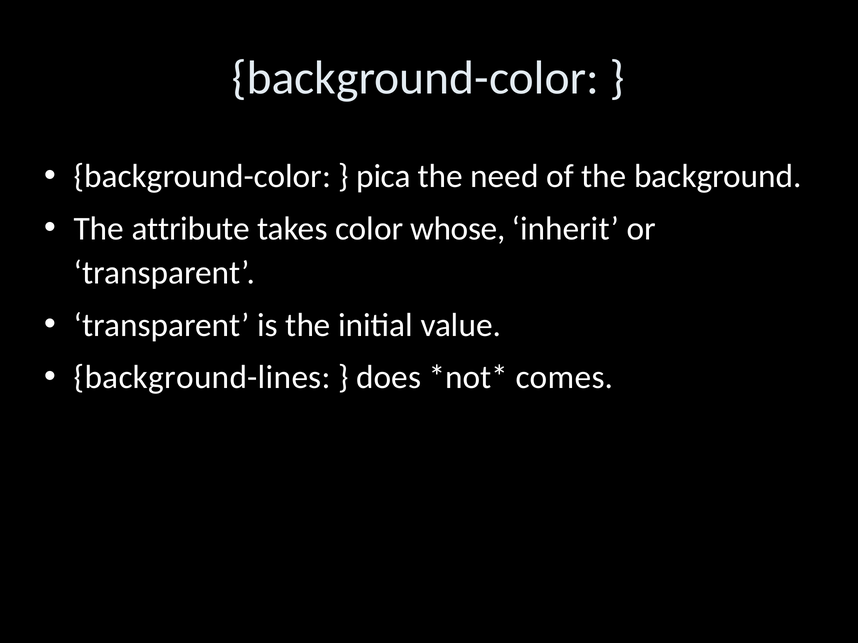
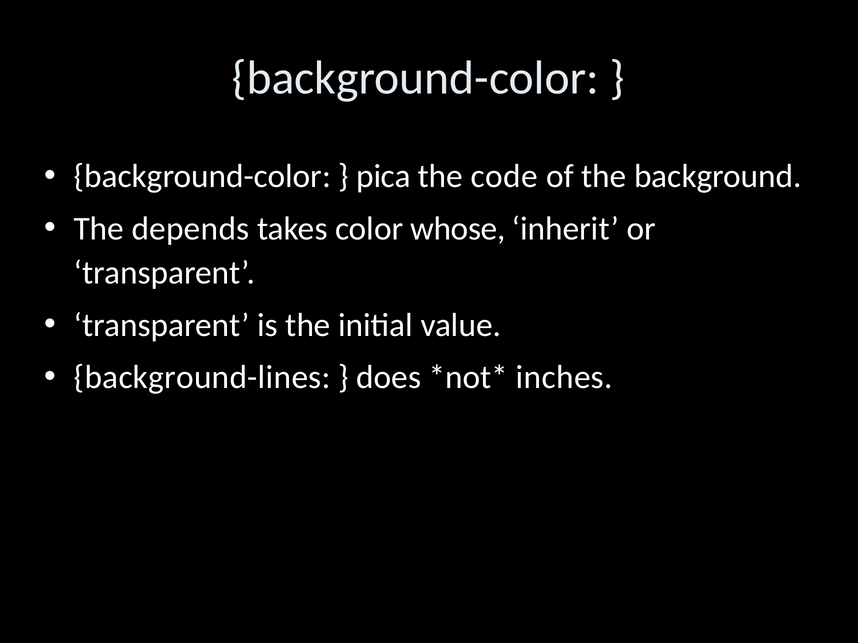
need: need -> code
attribute: attribute -> depends
comes: comes -> inches
